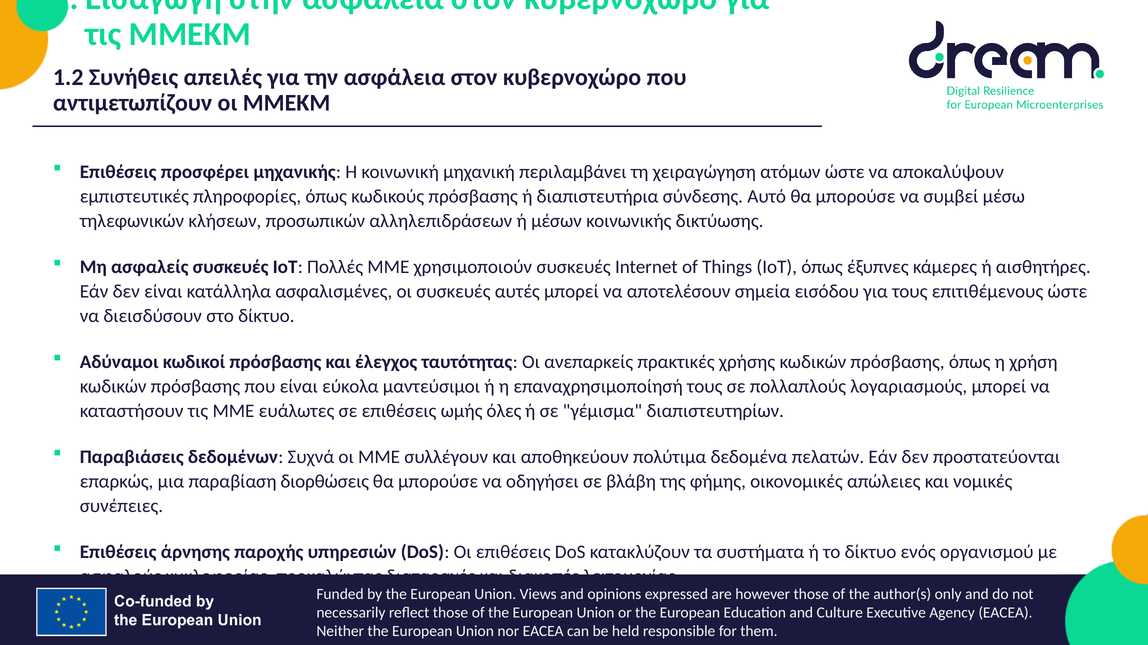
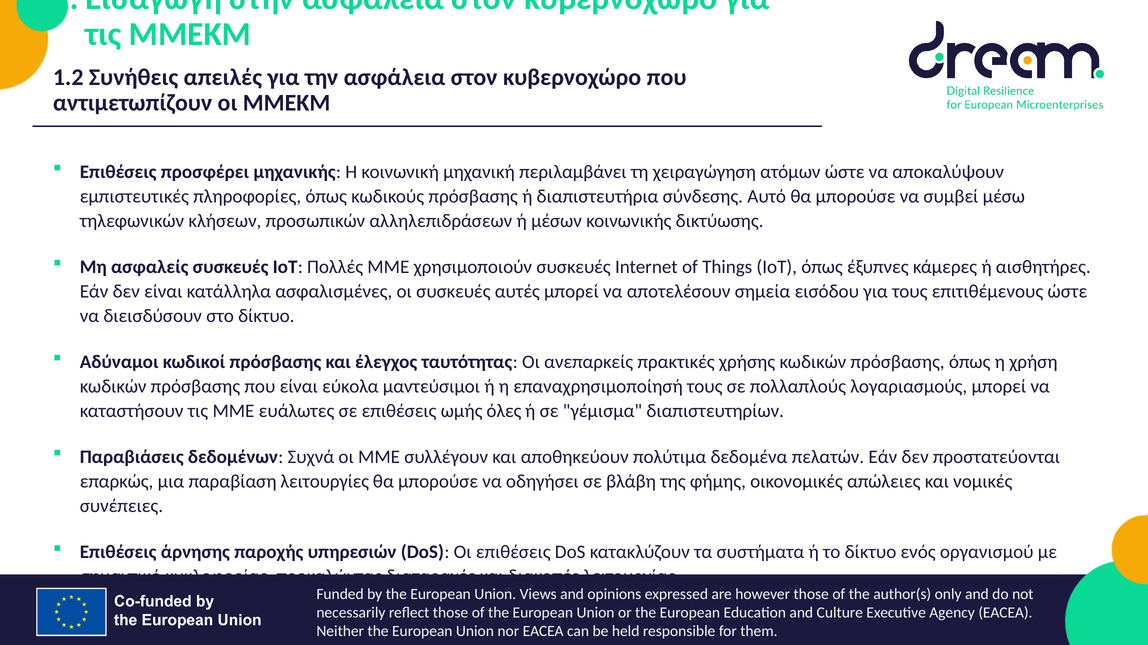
διορθώσεις: διορθώσεις -> λειτουργίες
ασφαλούς: ασφαλούς -> σημαντικό
